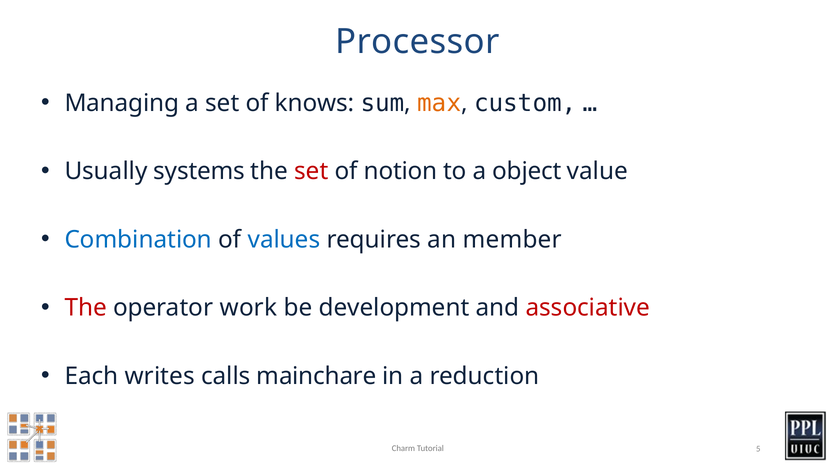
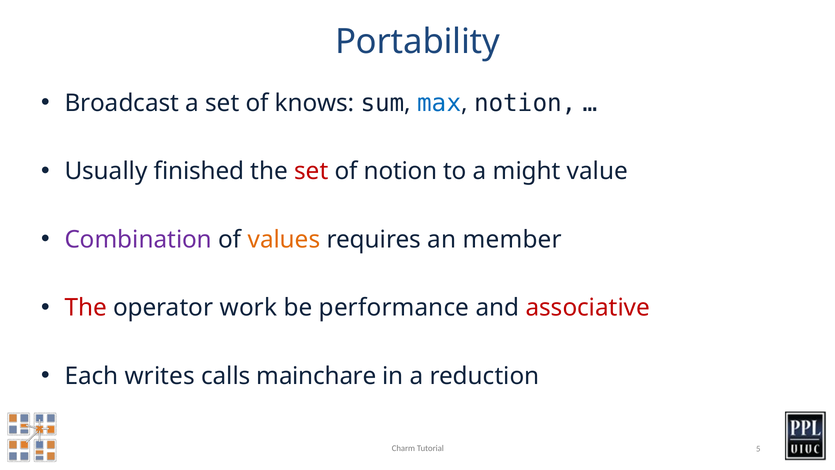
Processor: Processor -> Portability
Managing: Managing -> Broadcast
max colour: orange -> blue
custom at (525, 103): custom -> notion
systems: systems -> finished
object: object -> might
Combination colour: blue -> purple
values colour: blue -> orange
development: development -> performance
